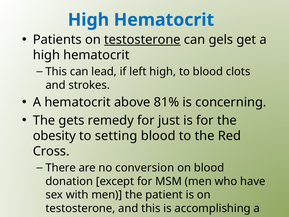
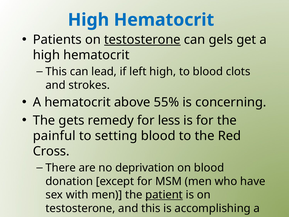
81%: 81% -> 55%
just: just -> less
obesity: obesity -> painful
conversion: conversion -> deprivation
patient underline: none -> present
